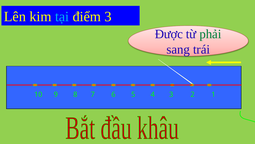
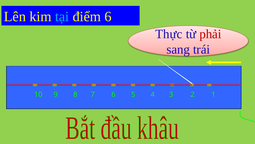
điểm 3: 3 -> 6
Được: Được -> Thực
phải colour: green -> red
